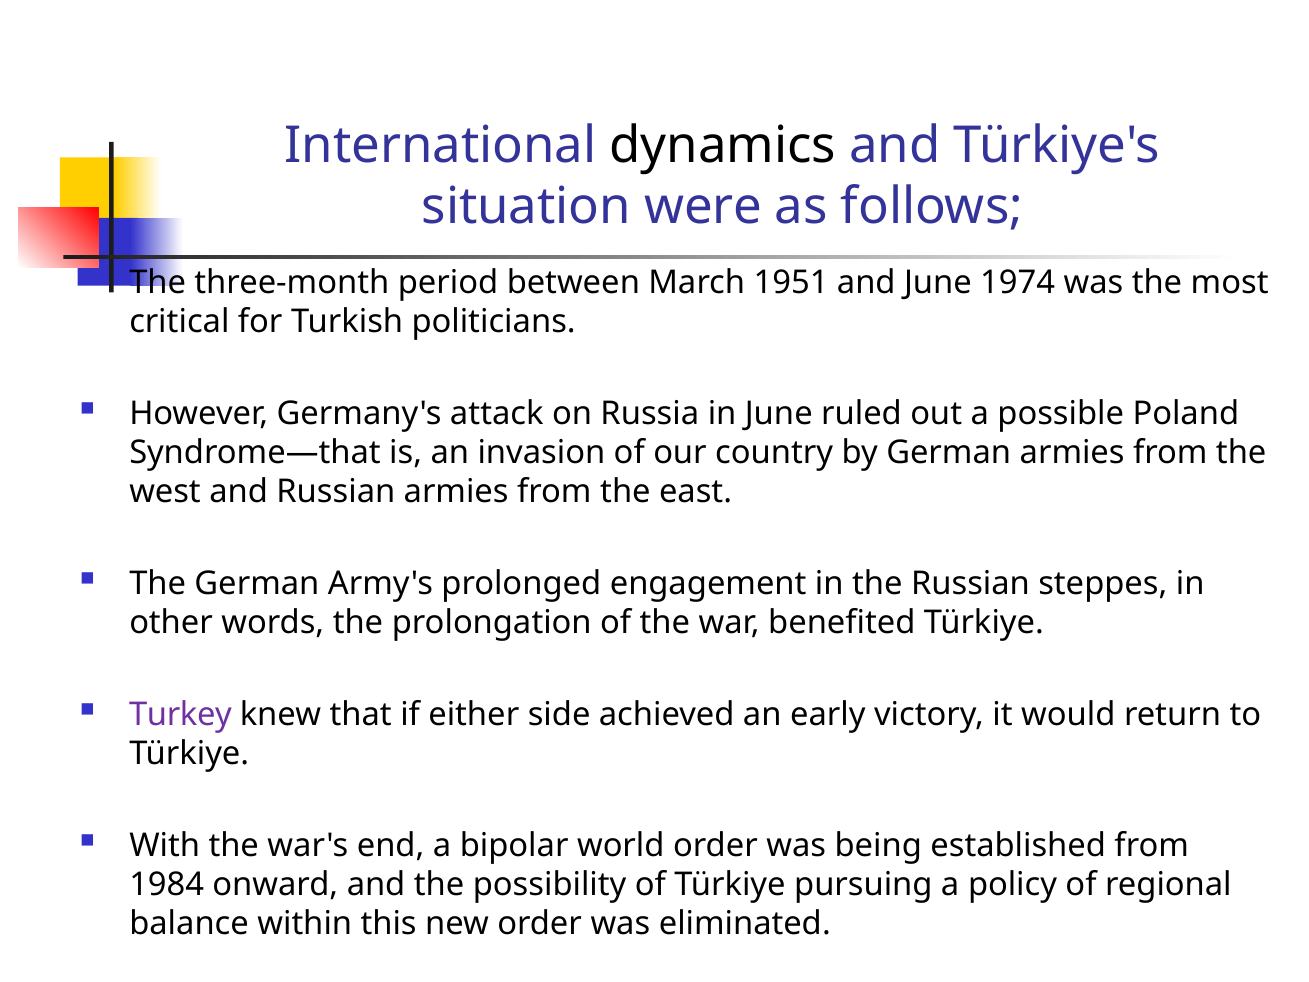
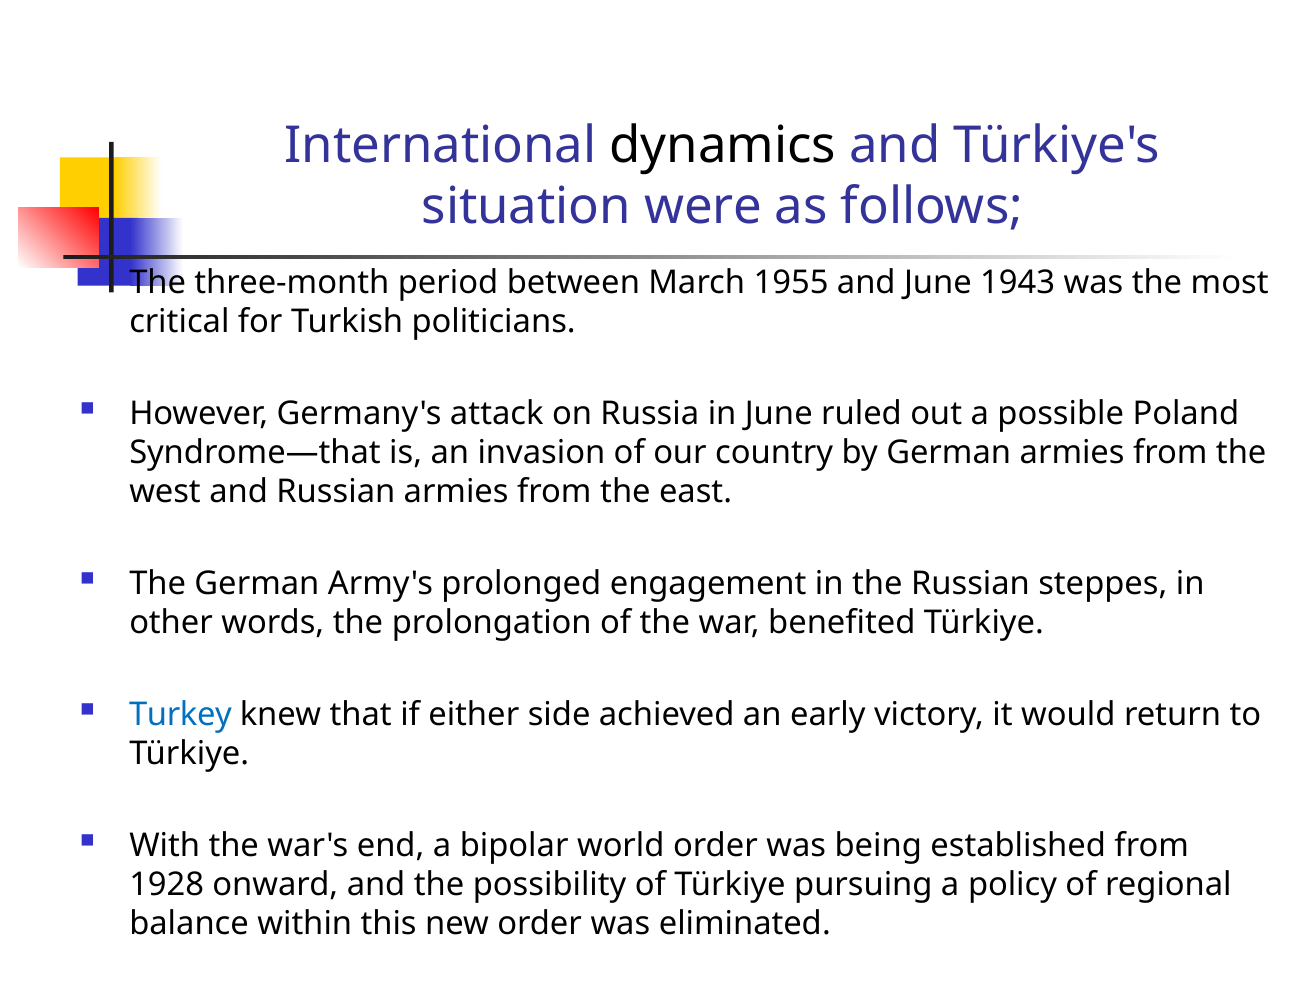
1951: 1951 -> 1955
1974: 1974 -> 1943
Turkey colour: purple -> blue
1984: 1984 -> 1928
